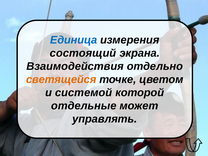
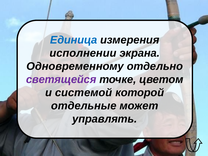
состоящий: состоящий -> исполнении
Взаимодействия: Взаимодействия -> Одновременному
светящейся colour: orange -> purple
